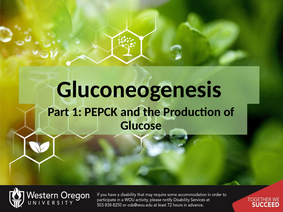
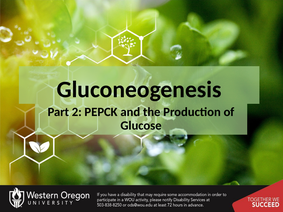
1: 1 -> 2
